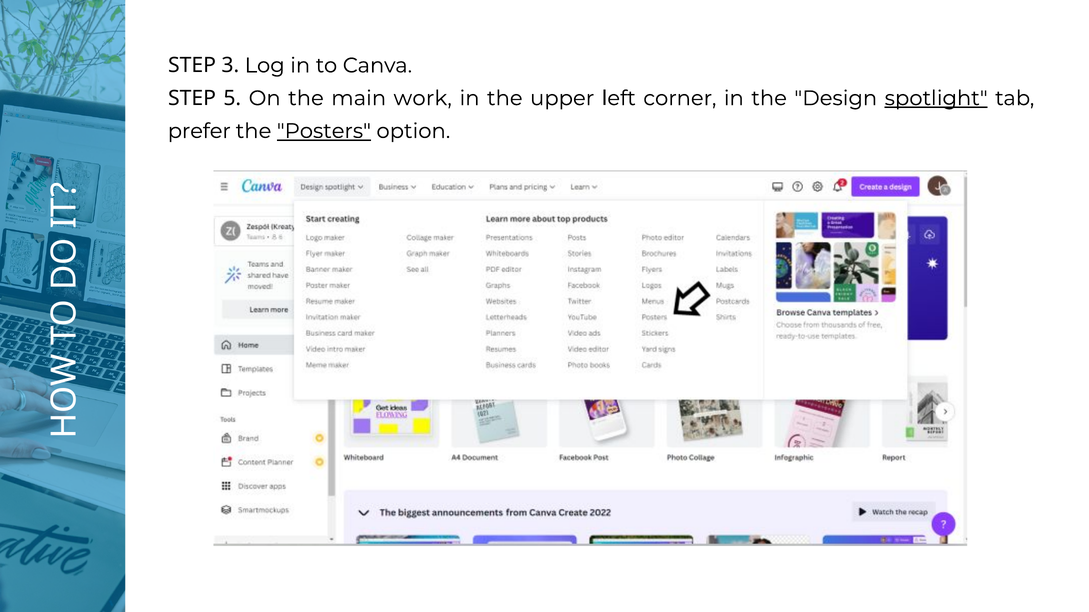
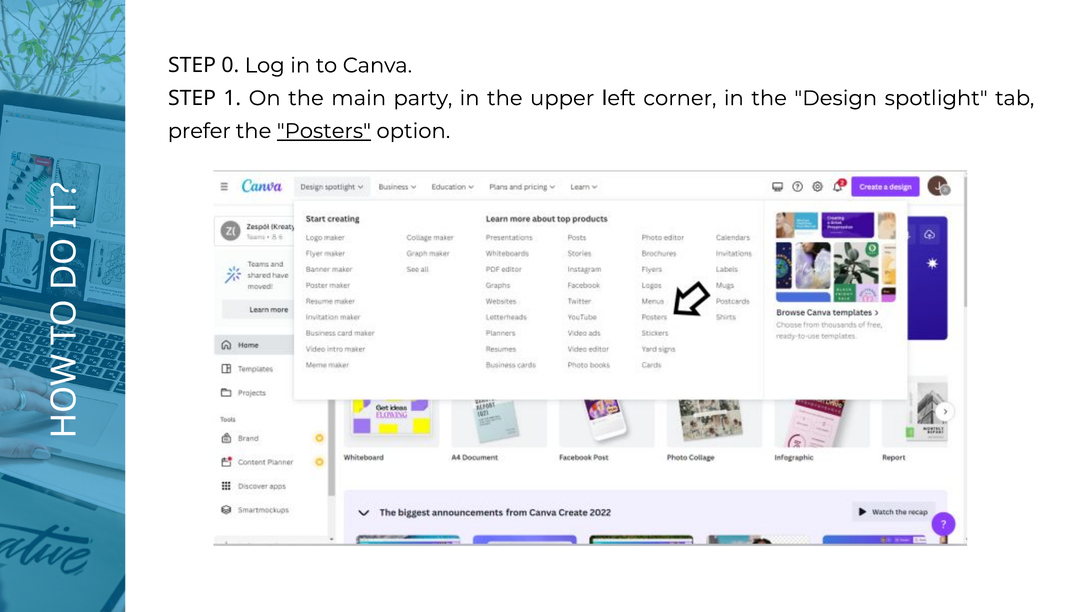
3: 3 -> 0
5: 5 -> 1
work: work -> party
spotlight underline: present -> none
